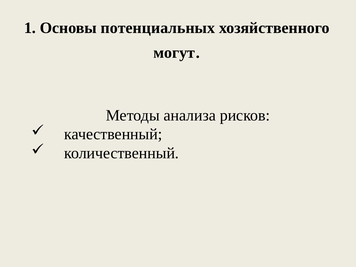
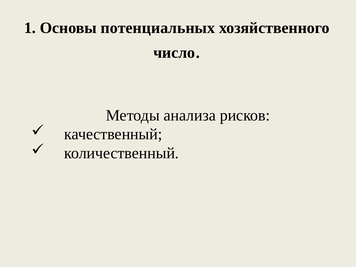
могут: могут -> число
